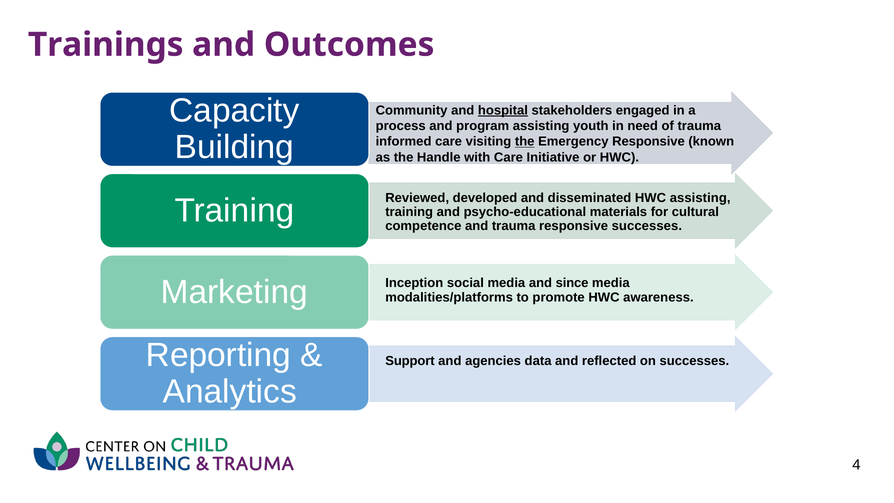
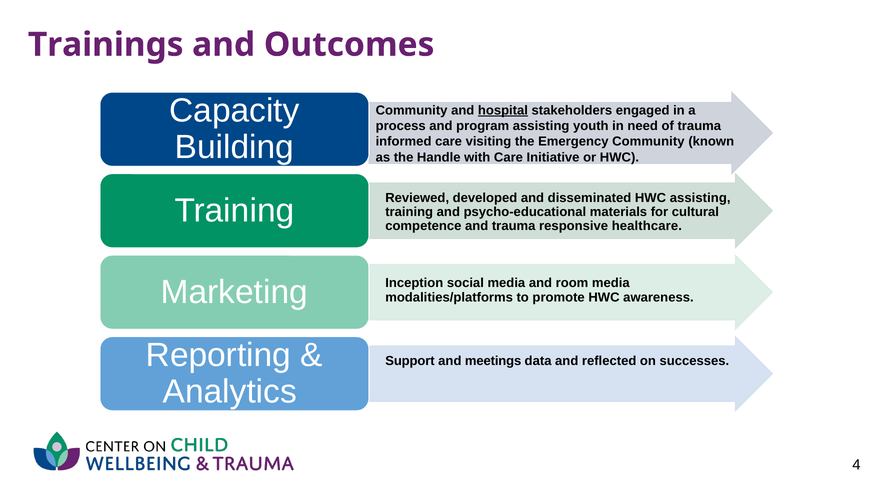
the at (525, 142) underline: present -> none
Emergency Responsive: Responsive -> Community
responsive successes: successes -> healthcare
since: since -> room
agencies: agencies -> meetings
